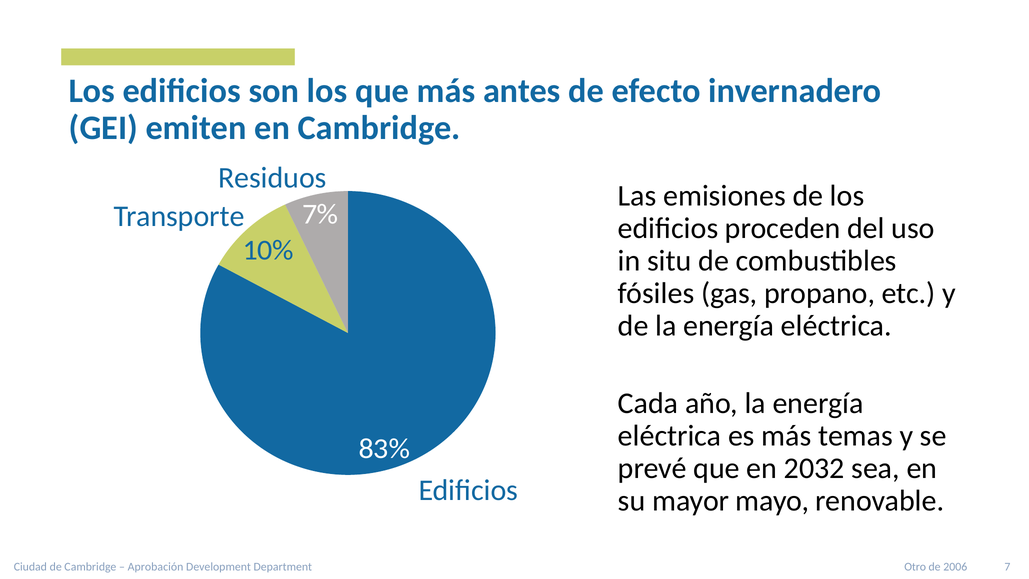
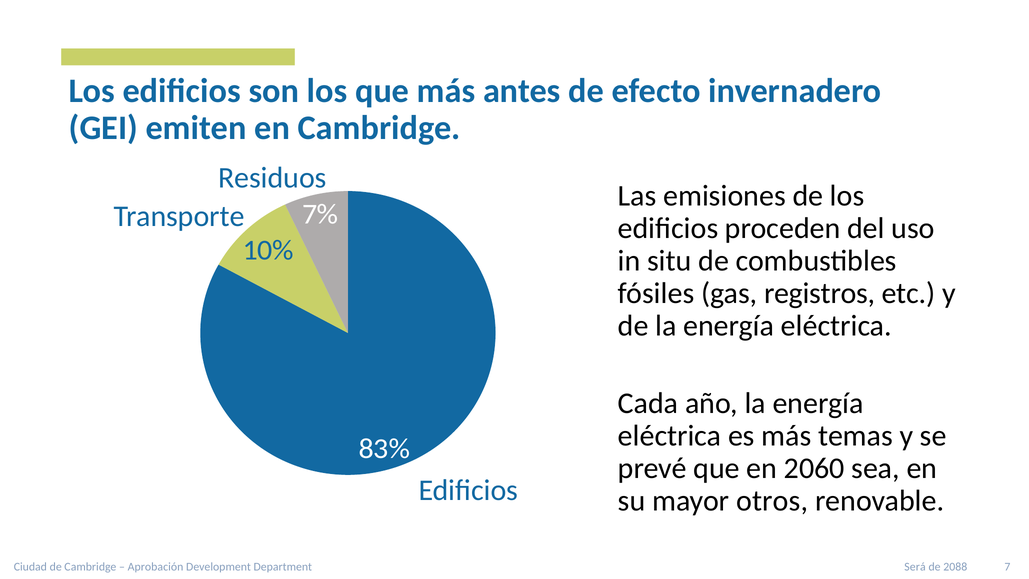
propano: propano -> registros
2032: 2032 -> 2060
mayo: mayo -> otros
Otro: Otro -> Será
2006: 2006 -> 2088
